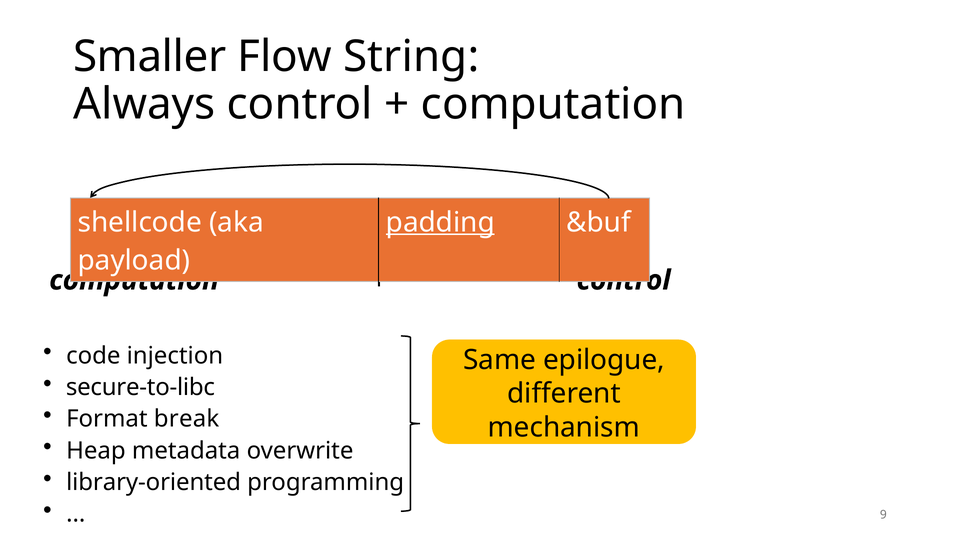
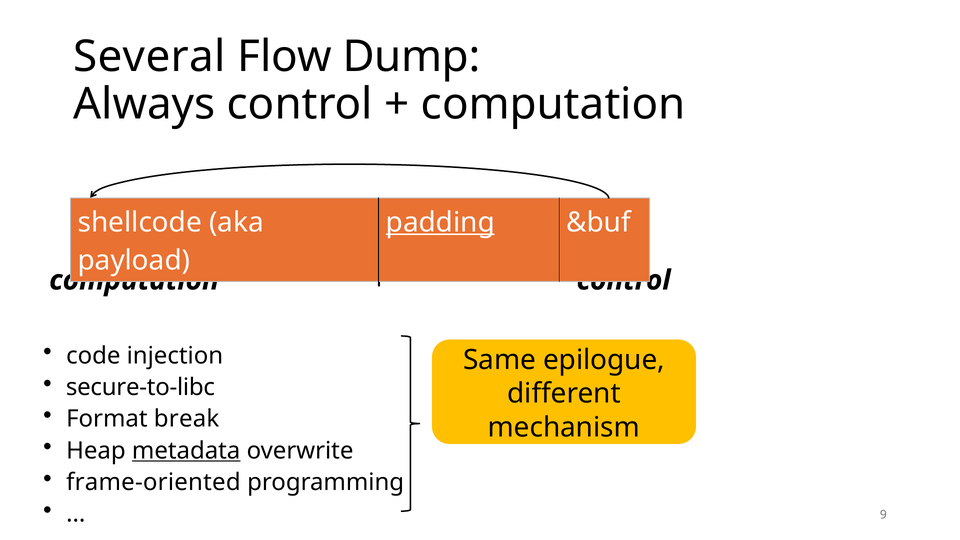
Smaller: Smaller -> Several
String: String -> Dump
metadata underline: none -> present
library-oriented: library-oriented -> frame-oriented
